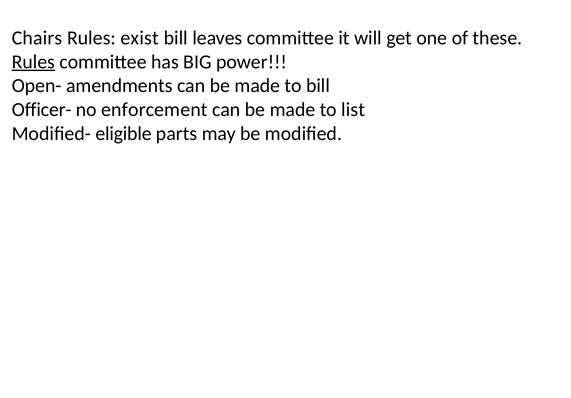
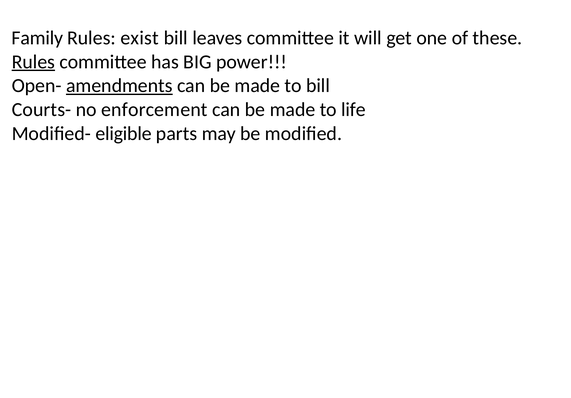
Chairs: Chairs -> Family
amendments underline: none -> present
Officer-: Officer- -> Courts-
list: list -> life
